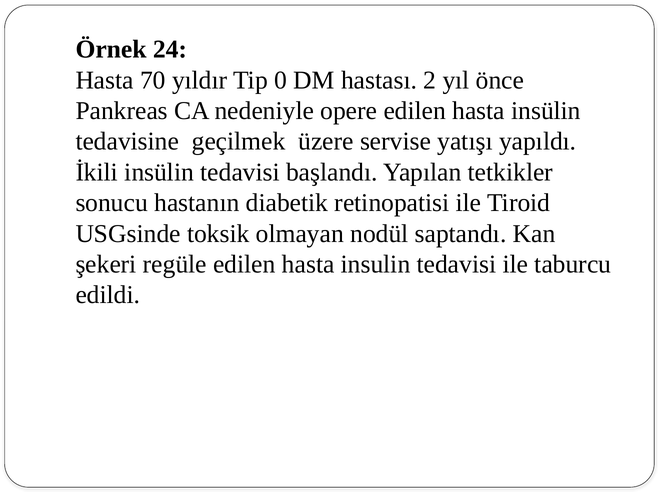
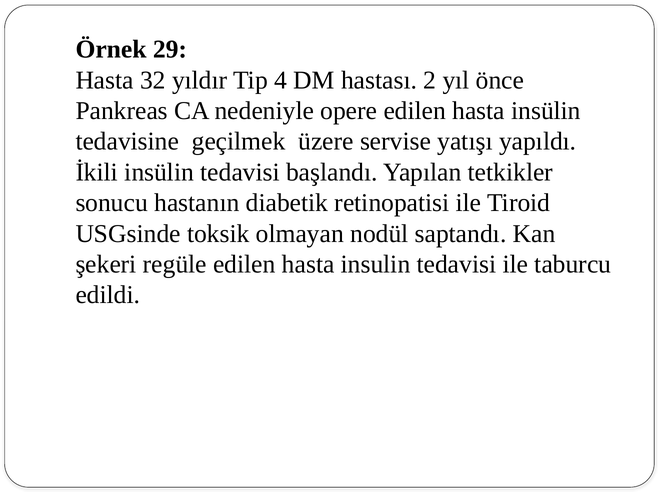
24: 24 -> 29
70: 70 -> 32
0: 0 -> 4
